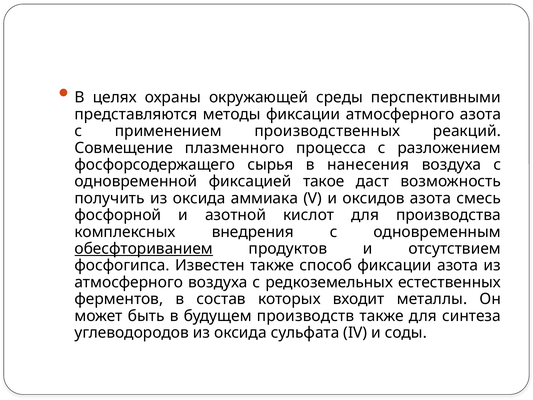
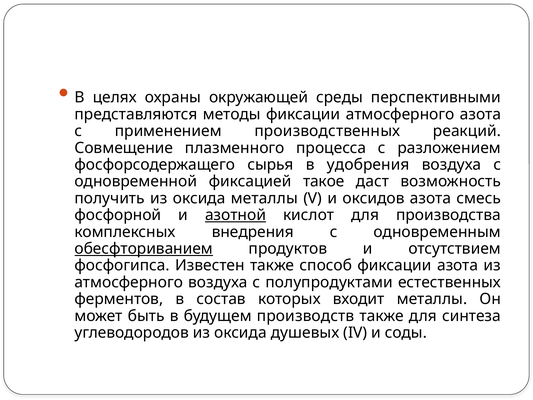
нанесения: нанесения -> удобрения
оксида аммиака: аммиака -> металлы
азотной underline: none -> present
редкоземельных: редкоземельных -> полупродуктами
сульфата: сульфата -> душевых
